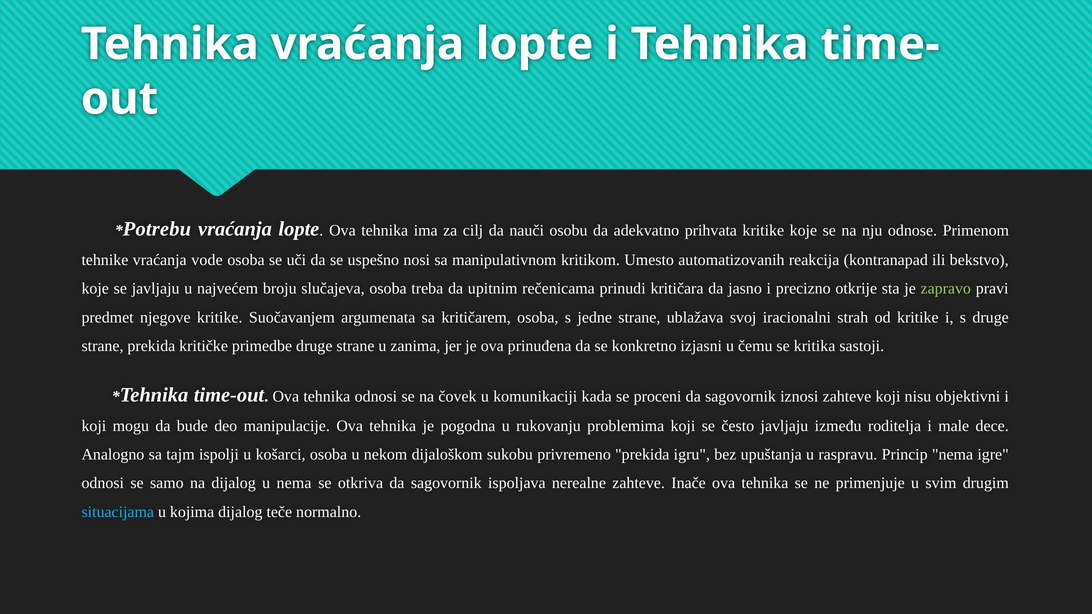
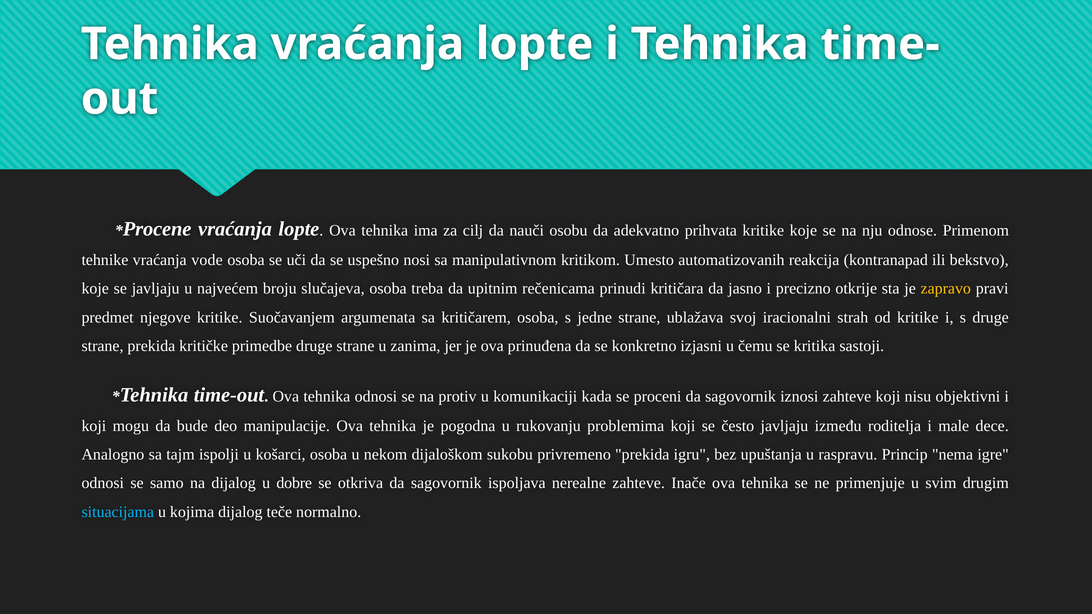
Potrebu: Potrebu -> Procene
zapravo colour: light green -> yellow
čovek: čovek -> protiv
u nema: nema -> dobre
